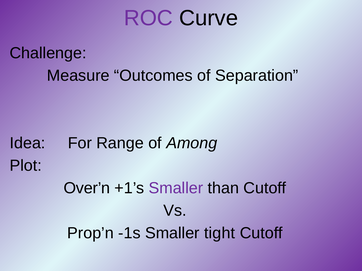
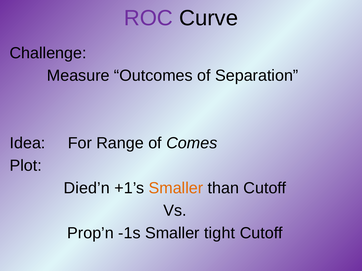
Among: Among -> Comes
Over’n: Over’n -> Died’n
Smaller at (176, 188) colour: purple -> orange
